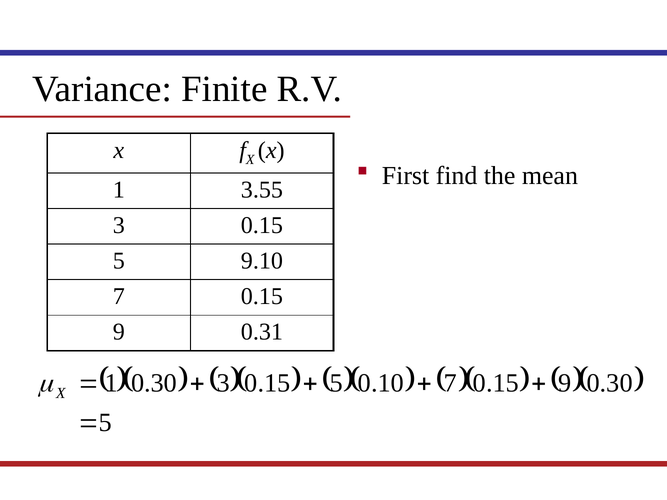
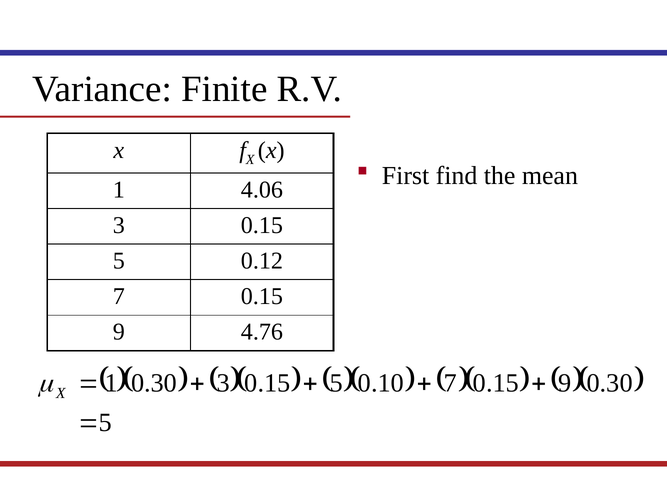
3.55: 3.55 -> 4.06
9.10: 9.10 -> 0.12
0.31: 0.31 -> 4.76
